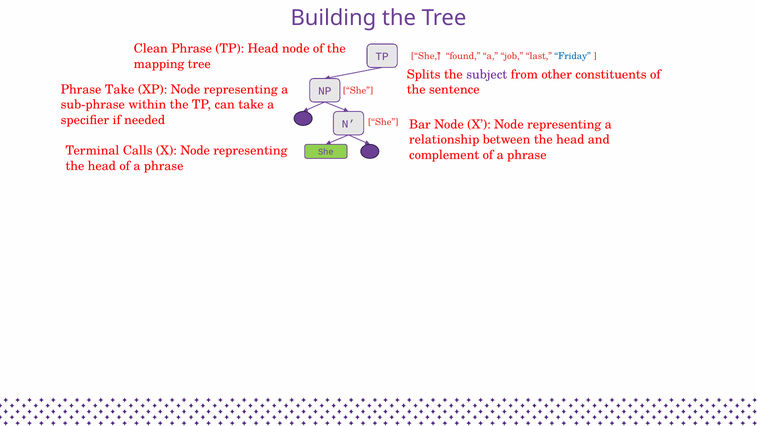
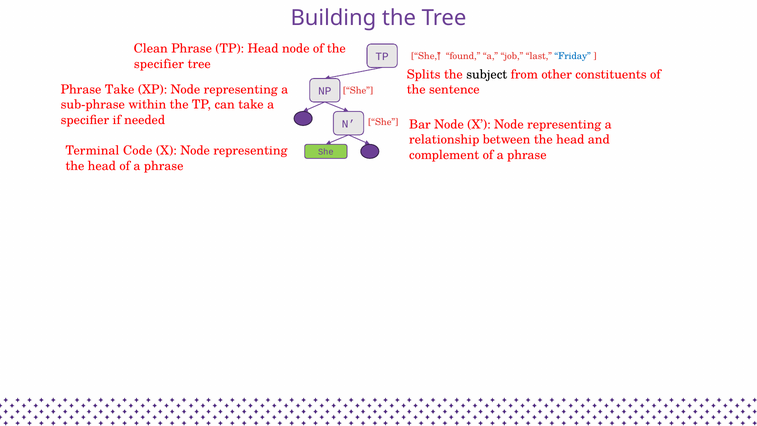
mapping at (159, 64): mapping -> specifier
subject colour: purple -> black
Calls: Calls -> Code
